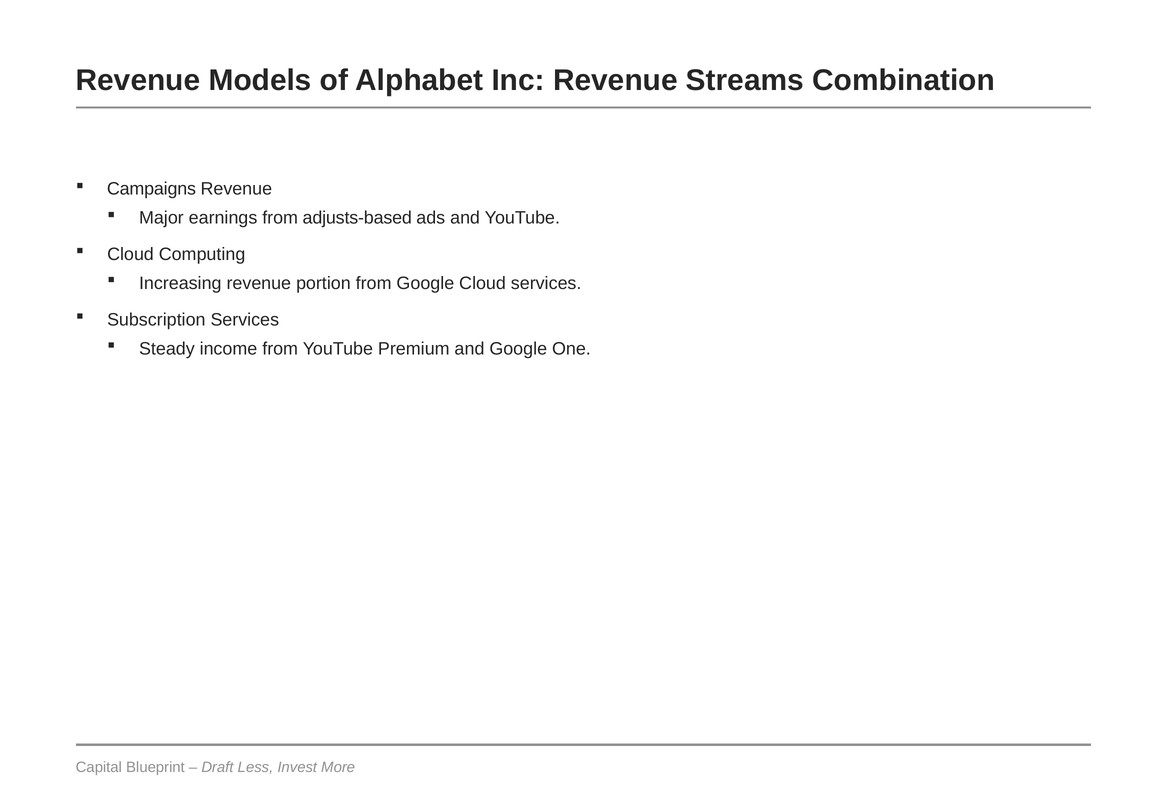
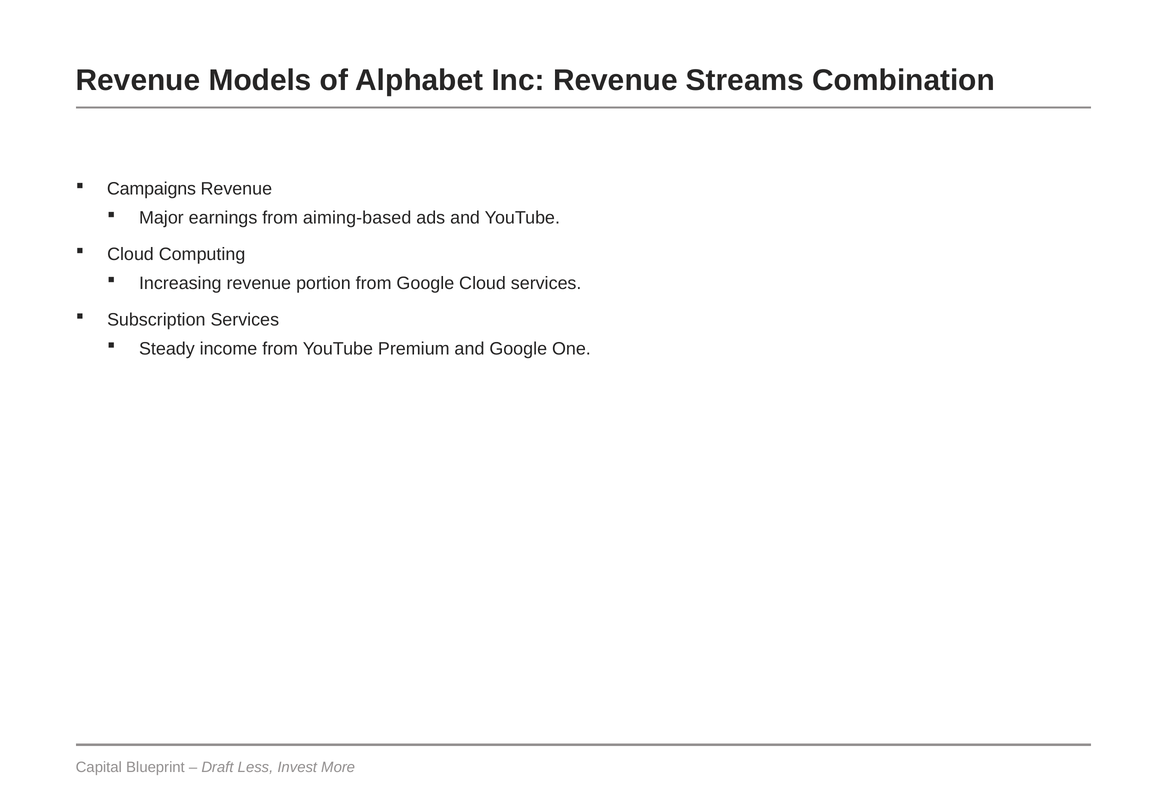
adjusts-based: adjusts-based -> aiming-based
